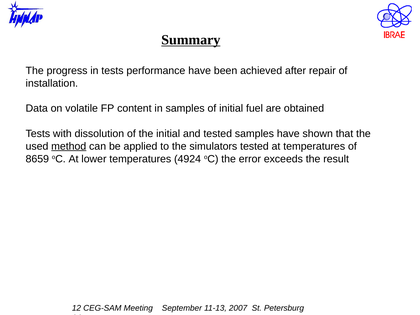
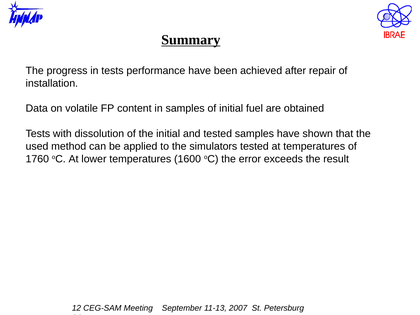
method underline: present -> none
8659: 8659 -> 1760
4924: 4924 -> 1600
